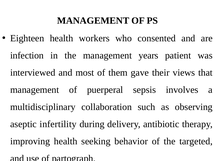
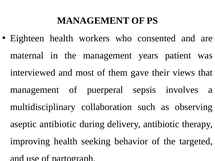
infection: infection -> maternal
aseptic infertility: infertility -> antibiotic
